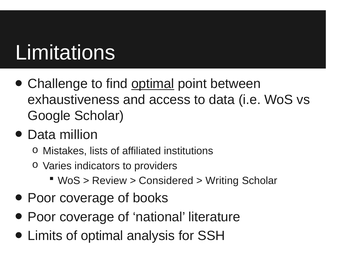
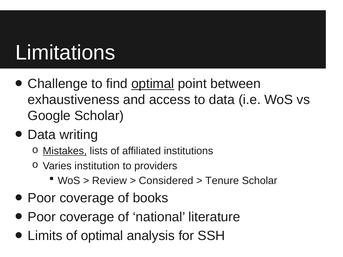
million: million -> writing
Mistakes underline: none -> present
indicators: indicators -> institution
Writing: Writing -> Tenure
